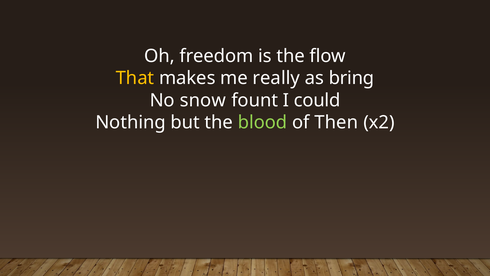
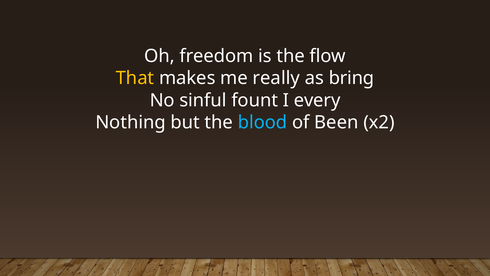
snow: snow -> sinful
could: could -> every
blood colour: light green -> light blue
Then: Then -> Been
